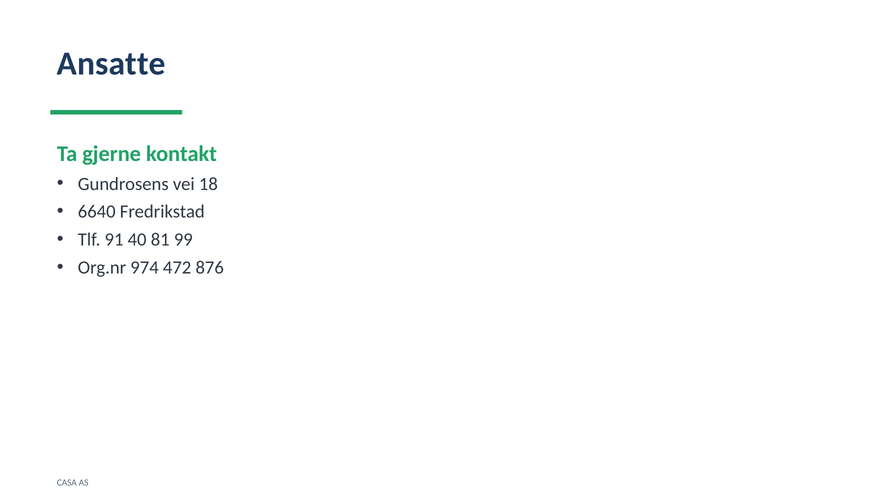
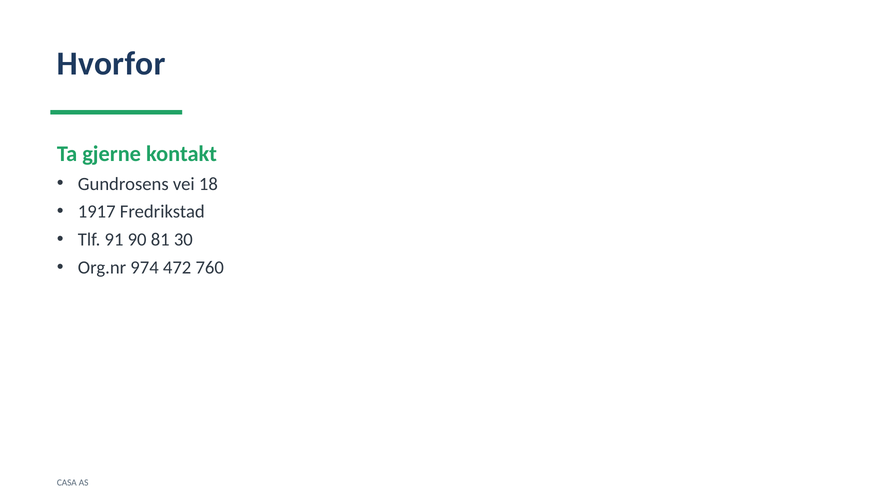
Ansatte: Ansatte -> Hvorfor
6640: 6640 -> 1917
40: 40 -> 90
99: 99 -> 30
876: 876 -> 760
